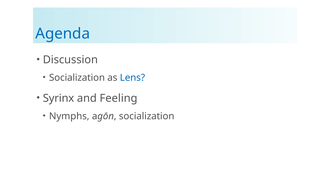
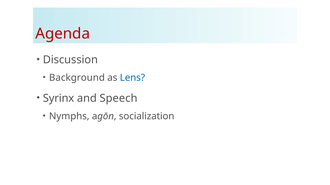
Agenda colour: blue -> red
Socialization at (77, 78): Socialization -> Background
Feeling: Feeling -> Speech
